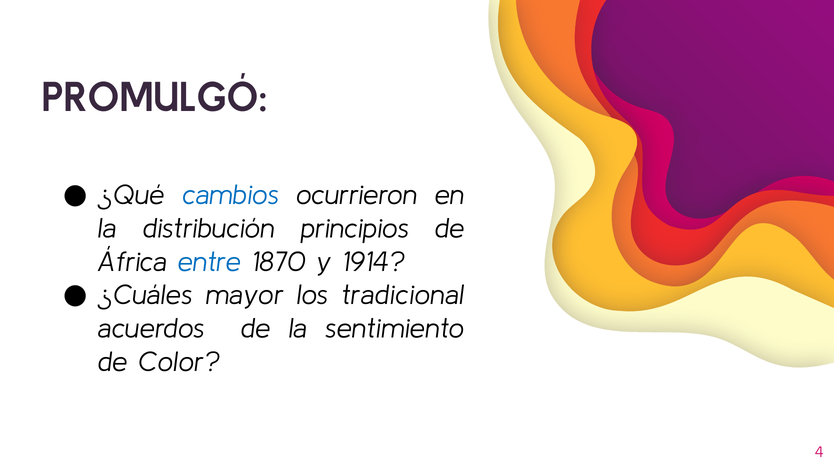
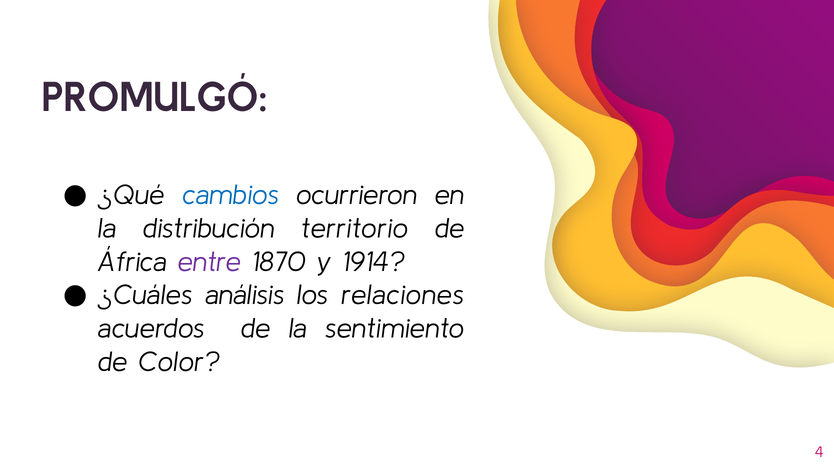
principios: principios -> territorio
entre colour: blue -> purple
mayor: mayor -> análisis
tradicional: tradicional -> relaciones
